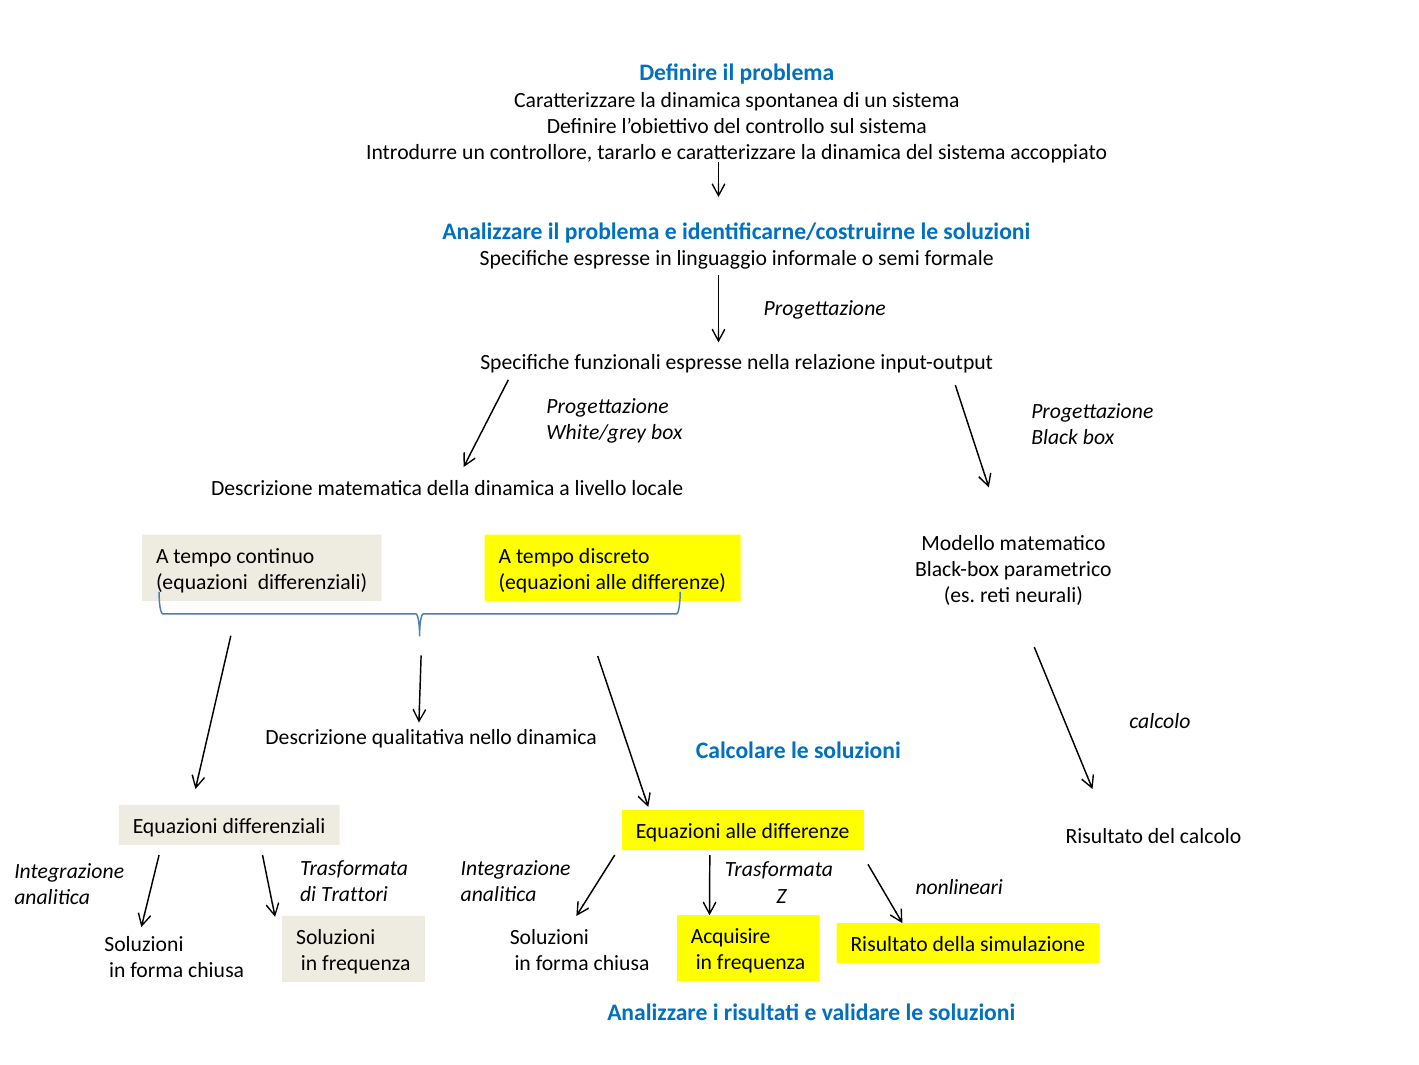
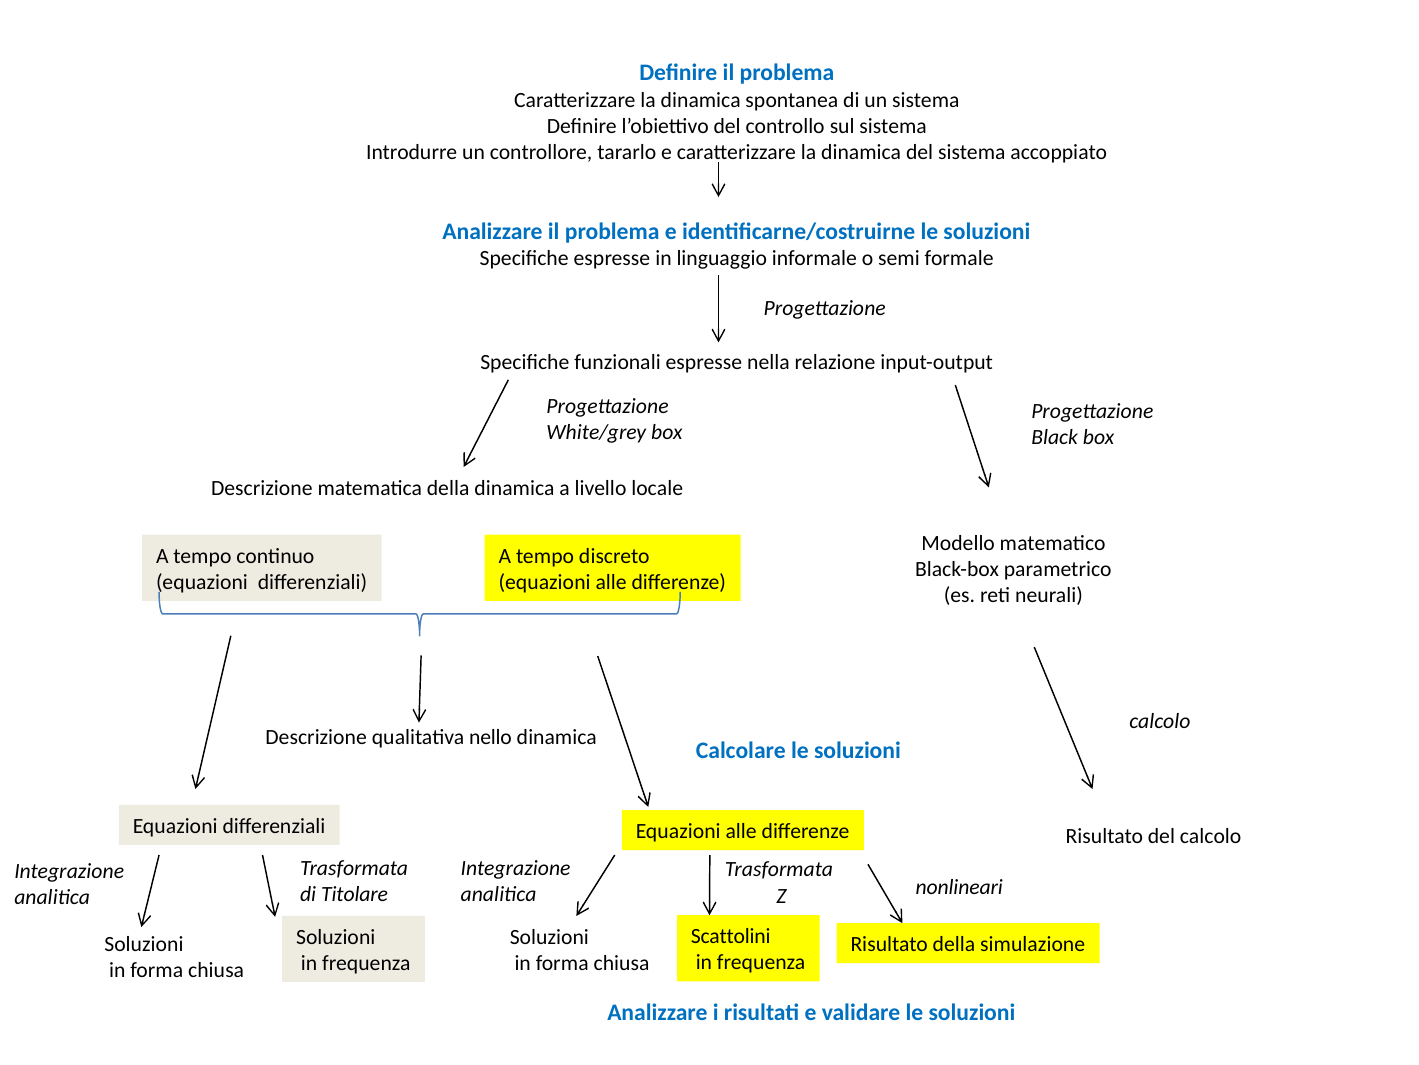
Trattori: Trattori -> Titolare
Acquisire: Acquisire -> Scattolini
